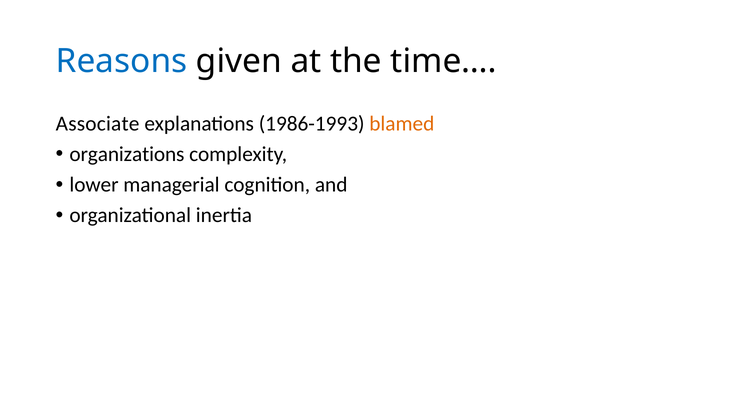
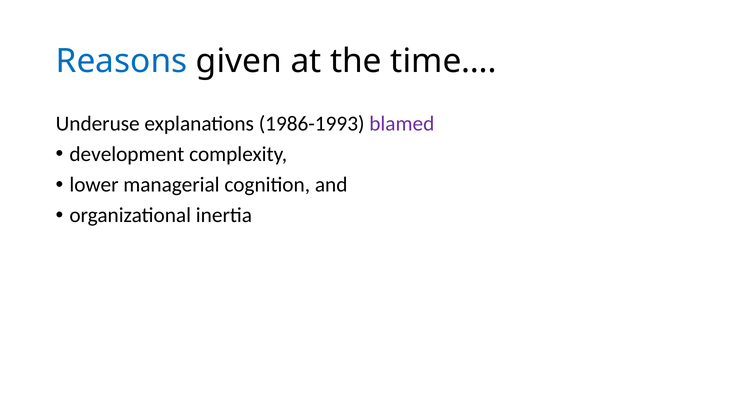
Associate: Associate -> Underuse
blamed colour: orange -> purple
organizations: organizations -> development
